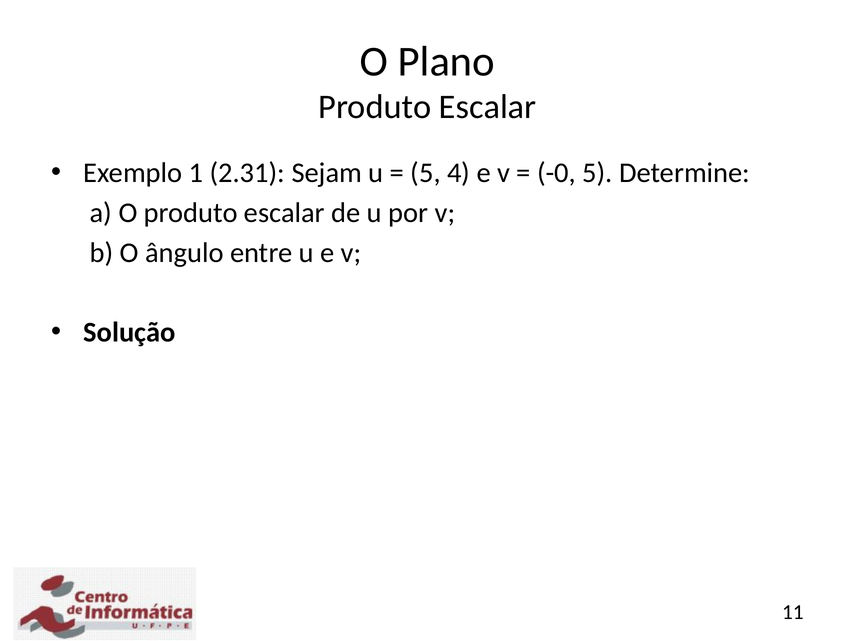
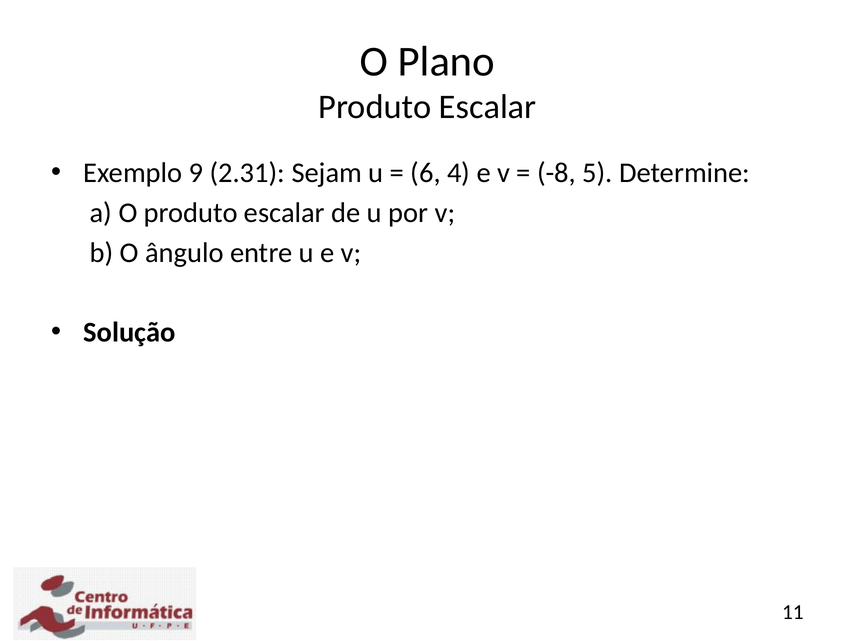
1: 1 -> 9
5 at (426, 173): 5 -> 6
-0: -0 -> -8
